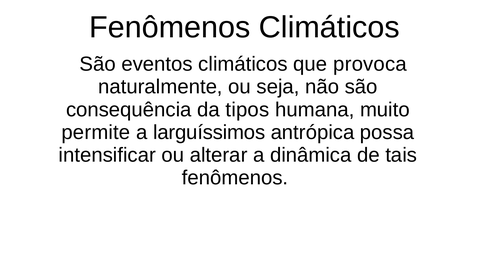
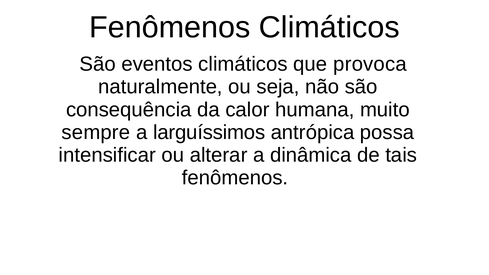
tipos: tipos -> calor
permite: permite -> sempre
